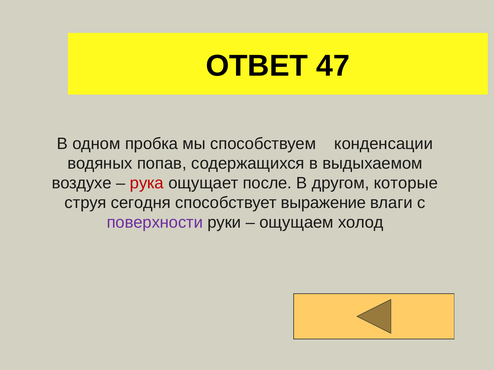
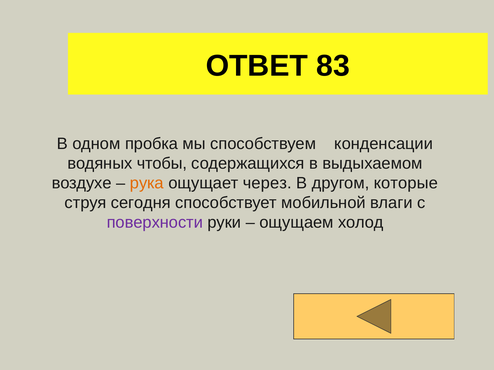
47: 47 -> 83
попав: попав -> чтобы
рука colour: red -> orange
после: после -> через
выражение: выражение -> мобильной
